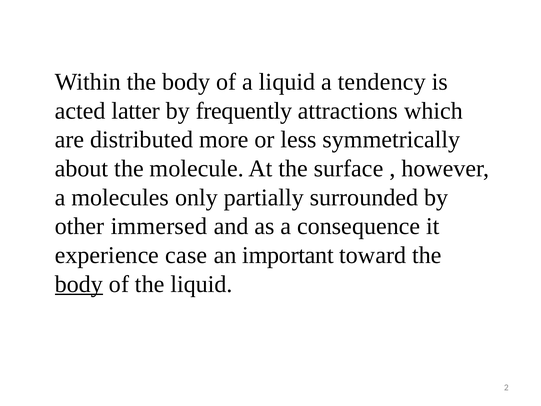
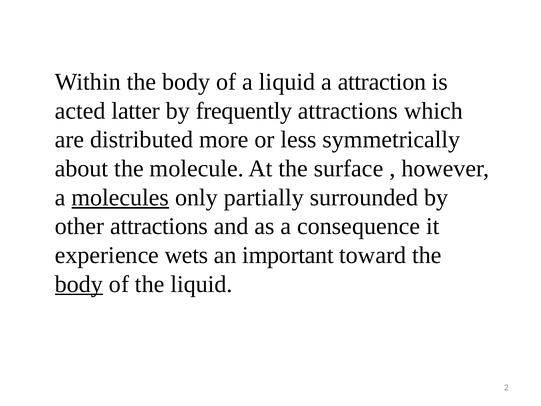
tendency: tendency -> attraction
molecules underline: none -> present
other immersed: immersed -> attractions
case: case -> wets
